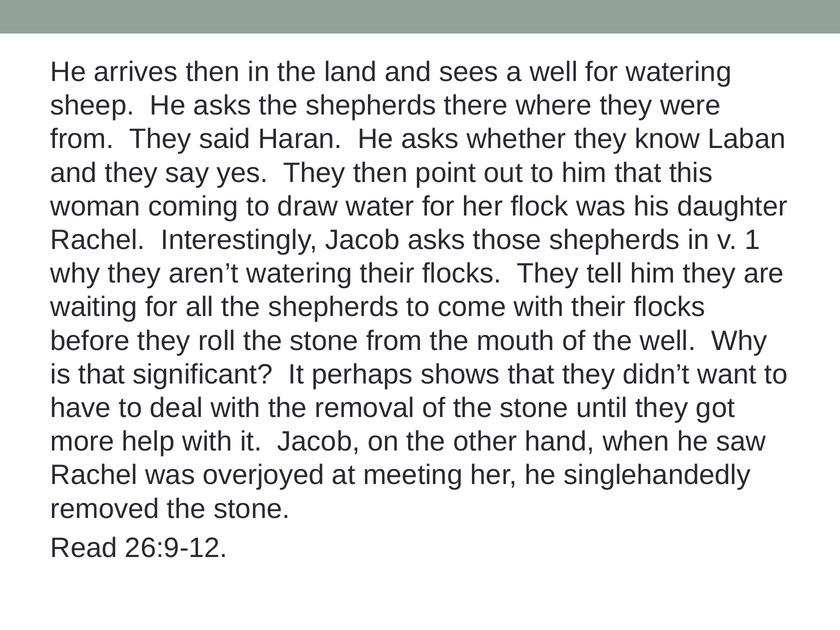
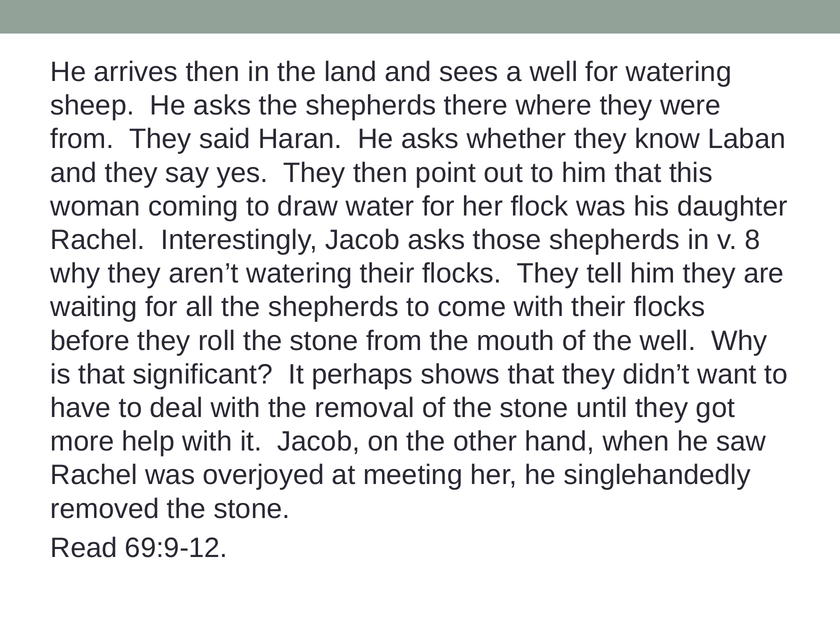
1: 1 -> 8
26:9-12: 26:9-12 -> 69:9-12
